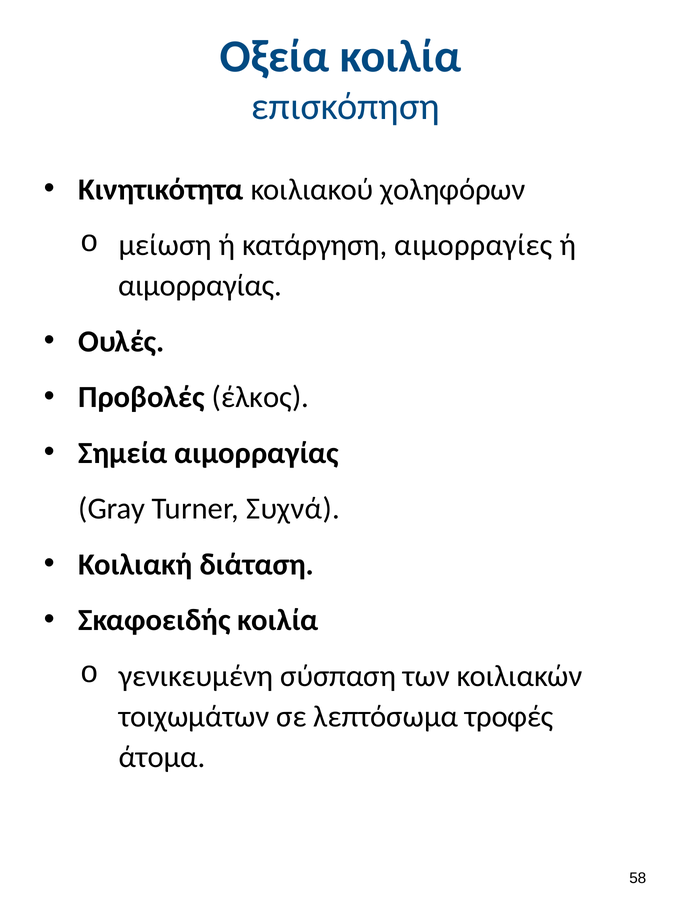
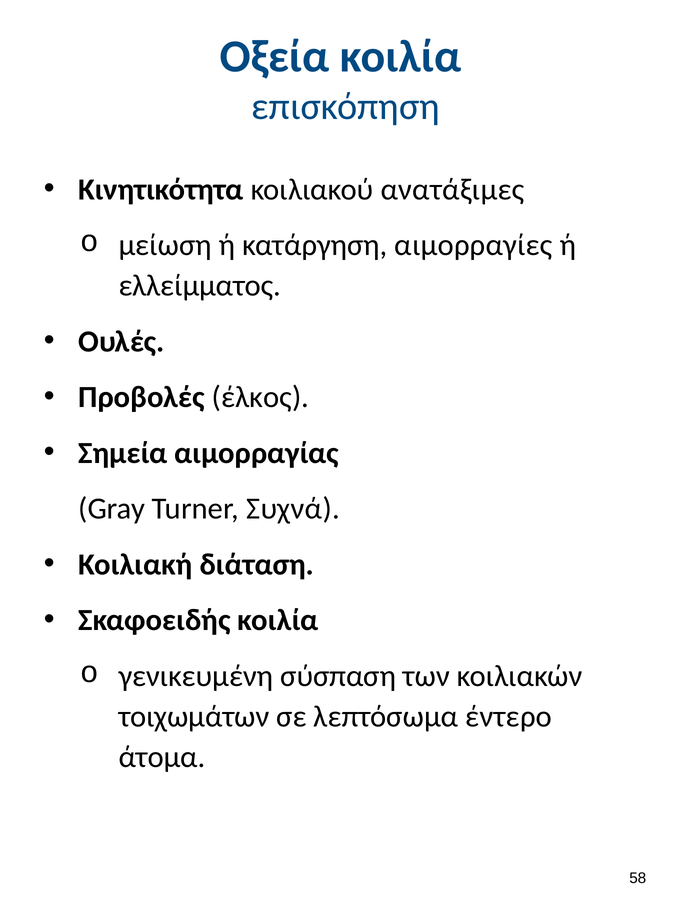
χοληφόρων: χοληφόρων -> ανατάξιμες
αιμορραγίας at (200, 286): αιμορραγίας -> ελλείμματος
τροφές: τροφές -> έντερο
